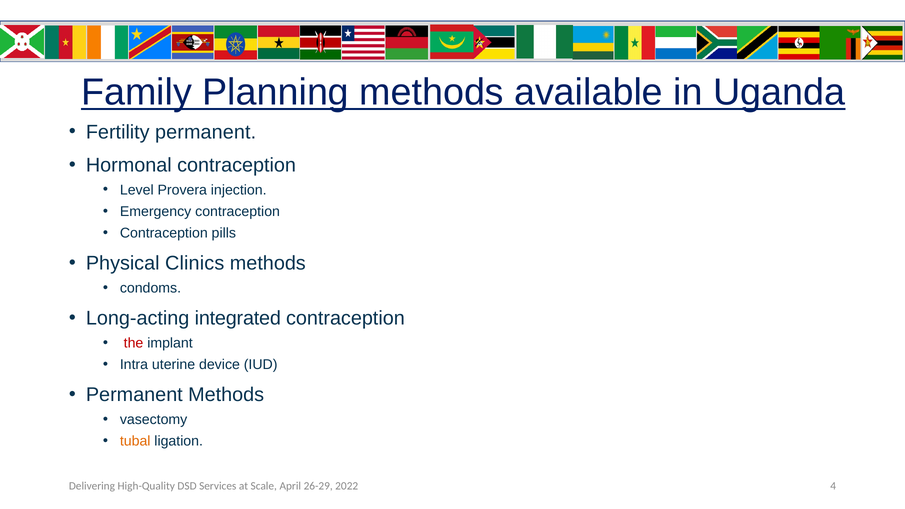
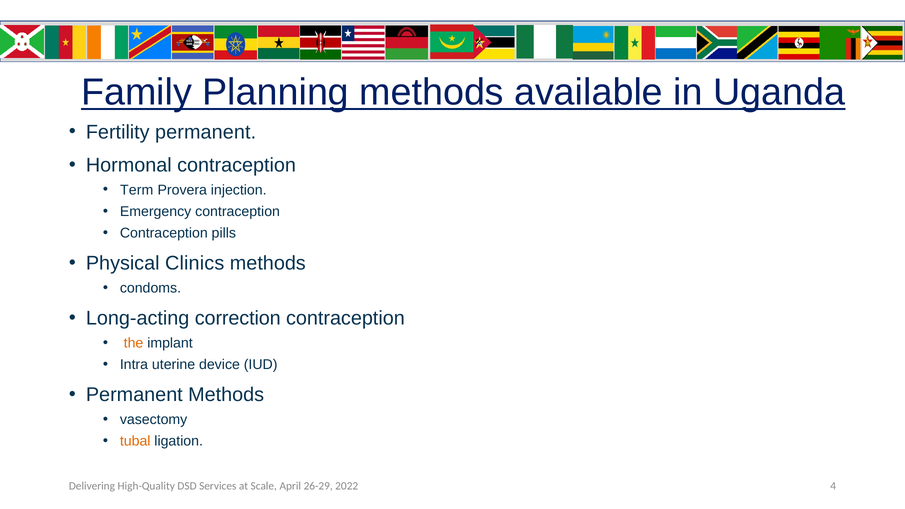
Level: Level -> Term
integrated: integrated -> correction
the colour: red -> orange
